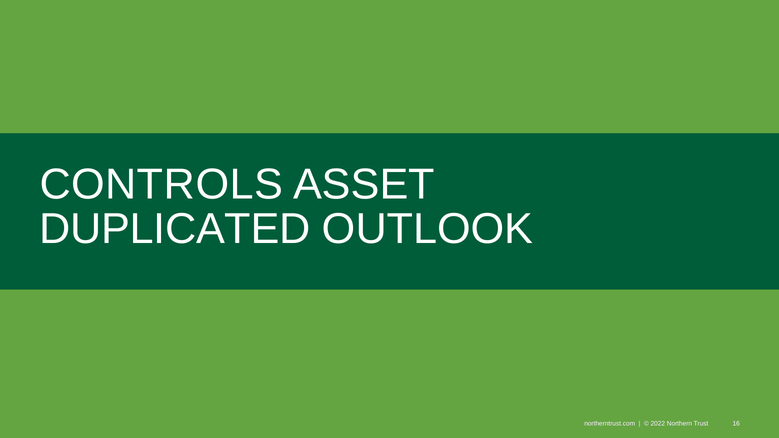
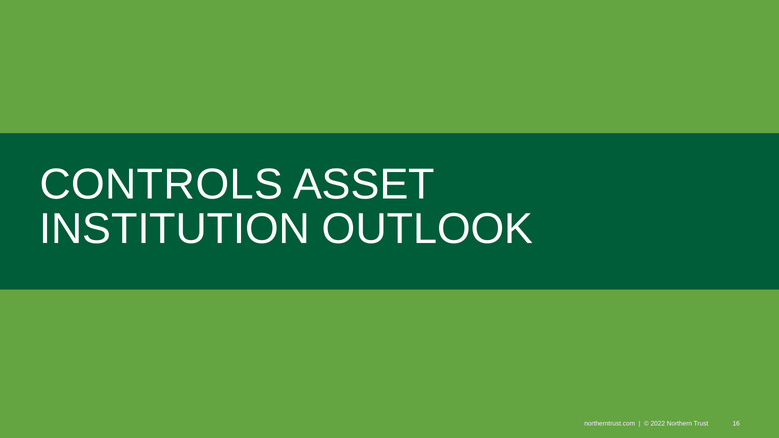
DUPLICATED: DUPLICATED -> INSTITUTION
